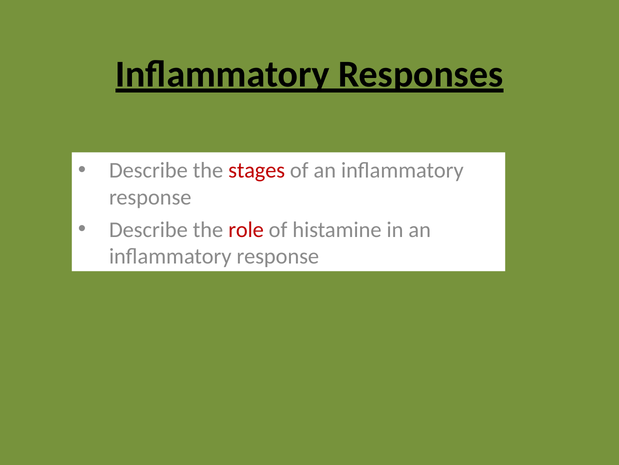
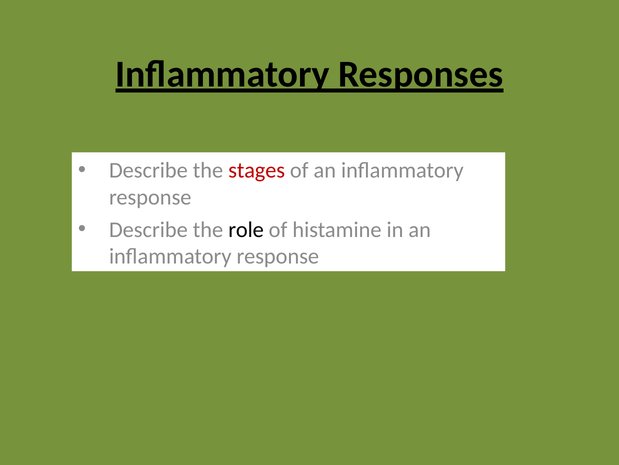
role colour: red -> black
